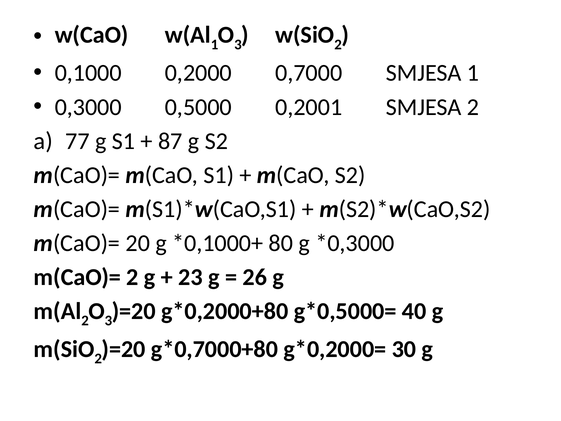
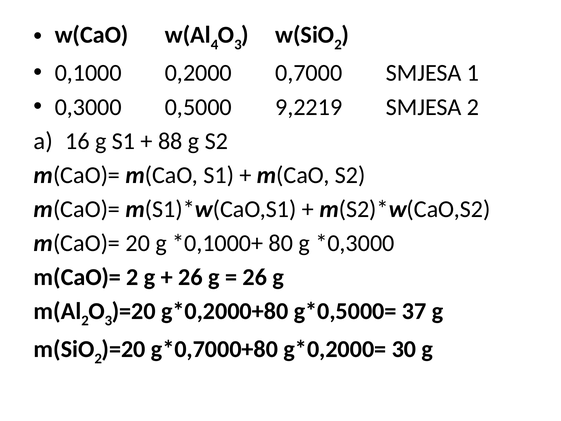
1 at (215, 44): 1 -> 4
0,2001: 0,2001 -> 9,2219
77: 77 -> 16
87: 87 -> 88
23 at (191, 277): 23 -> 26
40: 40 -> 37
